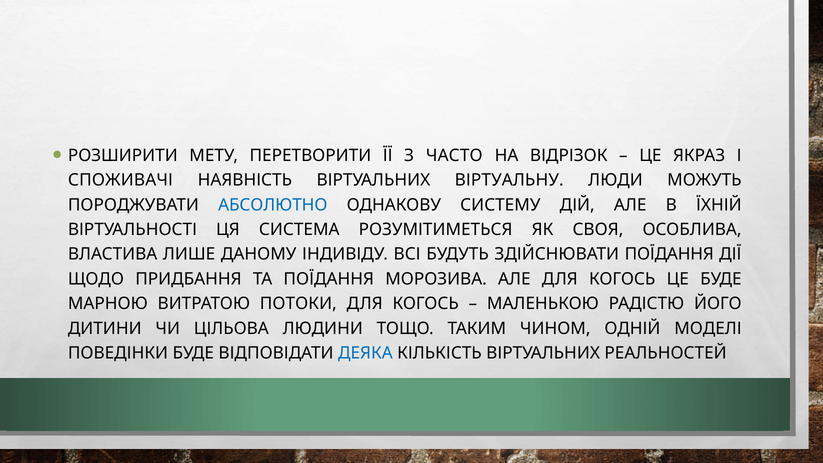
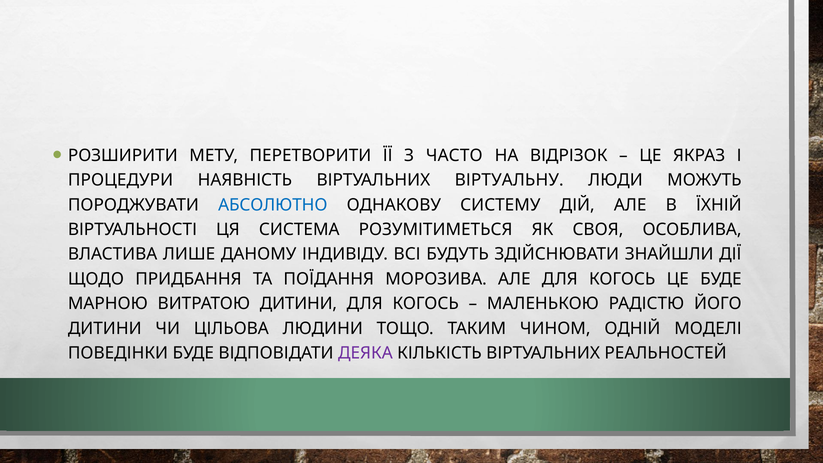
СПОЖИВАЧІ: СПОЖИВАЧІ -> ПРОЦЕДУРИ
ЗДІЙСНЮВАТИ ПОЇДАННЯ: ПОЇДАННЯ -> ЗНАЙШЛИ
ВИТРАТОЮ ПОТОКИ: ПОТОКИ -> ДИТИНИ
ДЕЯКА colour: blue -> purple
